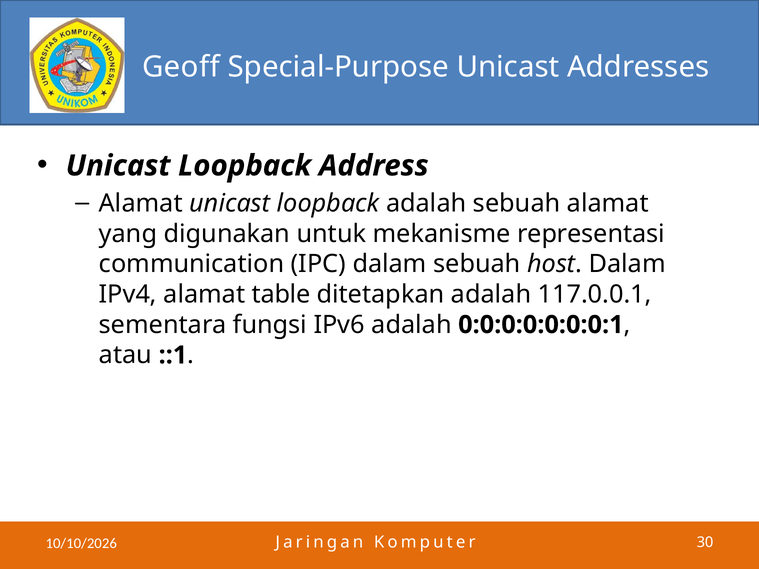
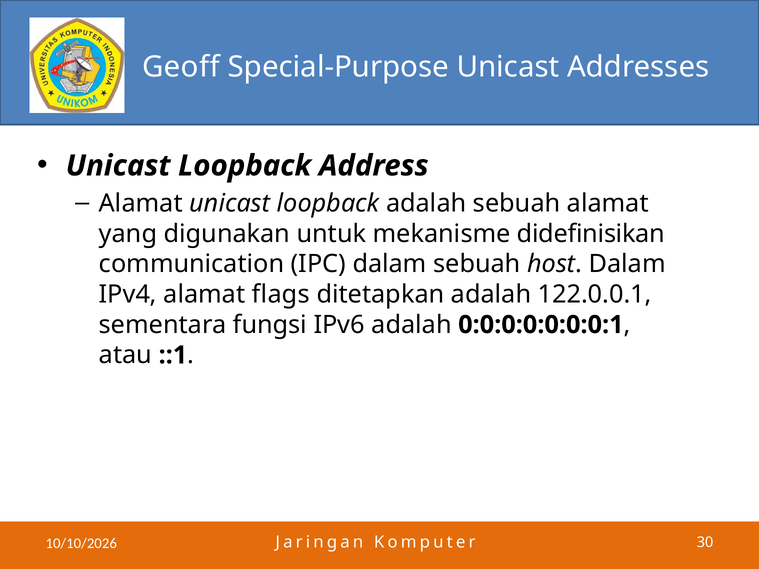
representasi: representasi -> didefinisikan
table: table -> flags
117.0.0.1: 117.0.0.1 -> 122.0.0.1
